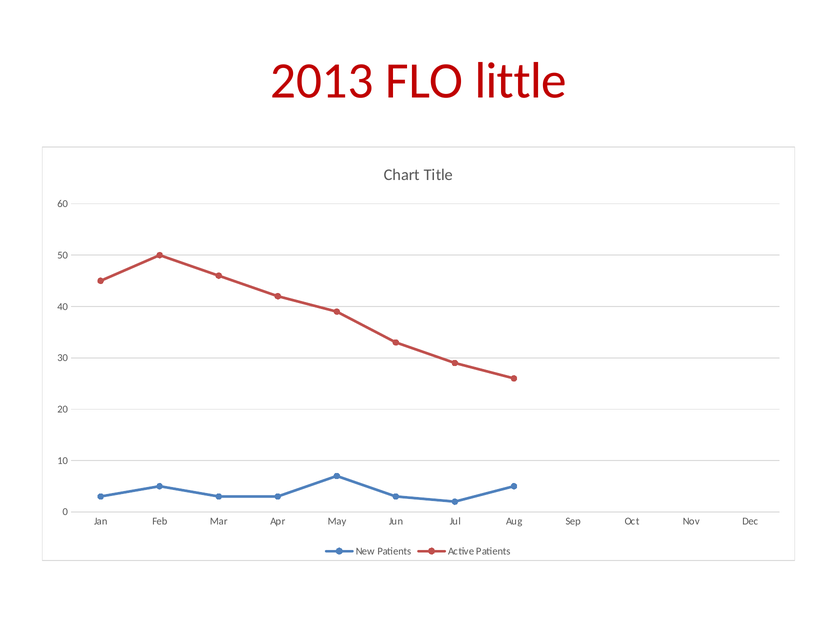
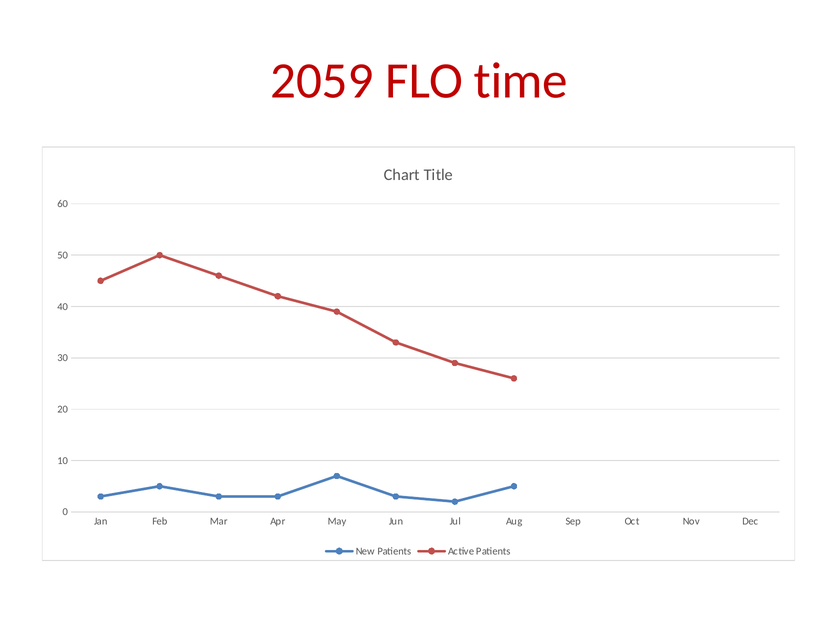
2013: 2013 -> 2059
little: little -> time
